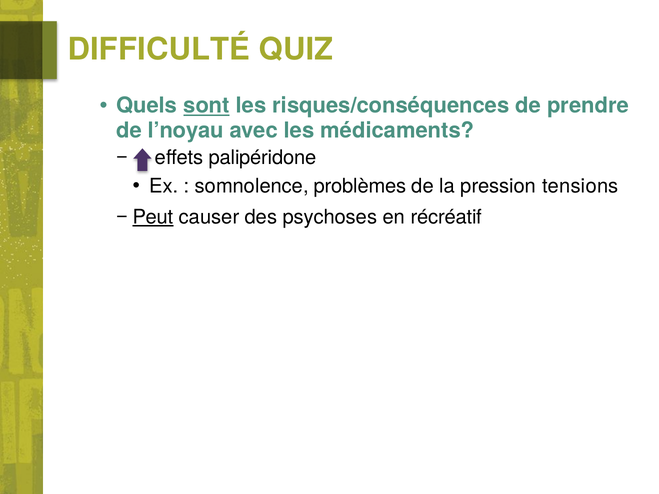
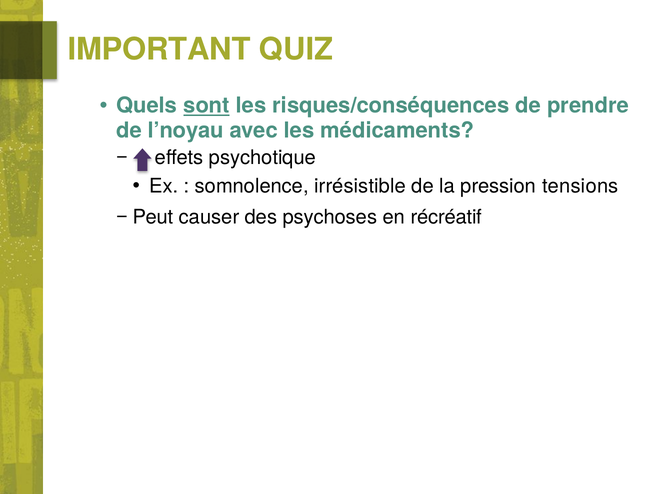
DIFFICULTÉ: DIFFICULTÉ -> IMPORTANT
palipéridone: palipéridone -> psychotique
problèmes: problèmes -> irrésistible
Peut underline: present -> none
